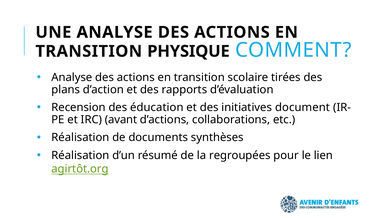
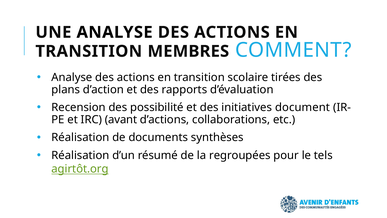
PHYSIQUE: PHYSIQUE -> MEMBRES
éducation: éducation -> possibilité
lien: lien -> tels
